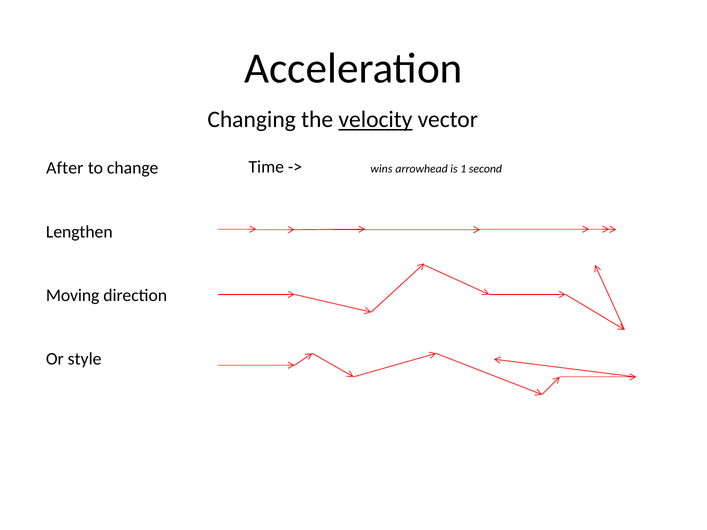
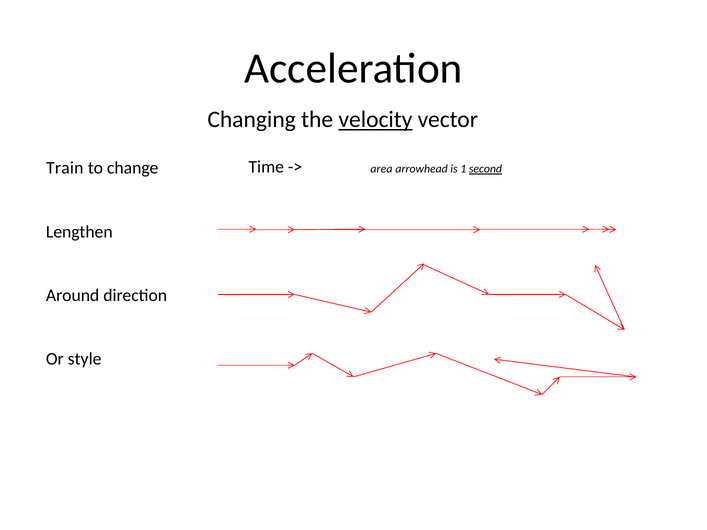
wins: wins -> area
second underline: none -> present
After: After -> Train
Moving: Moving -> Around
